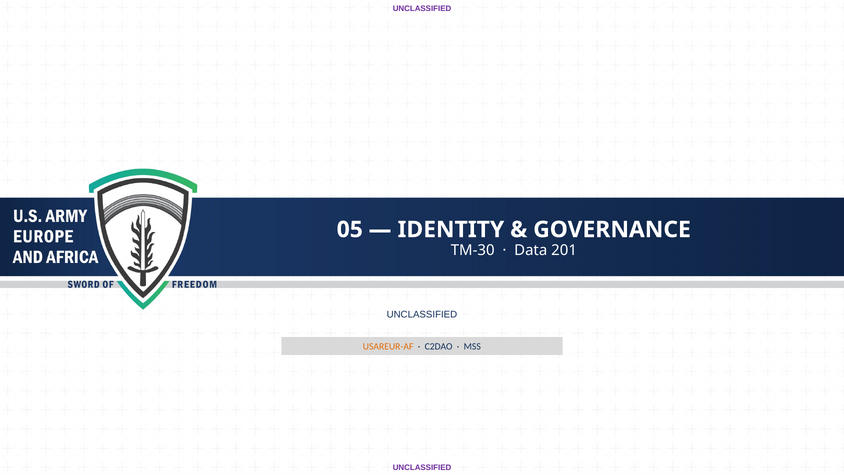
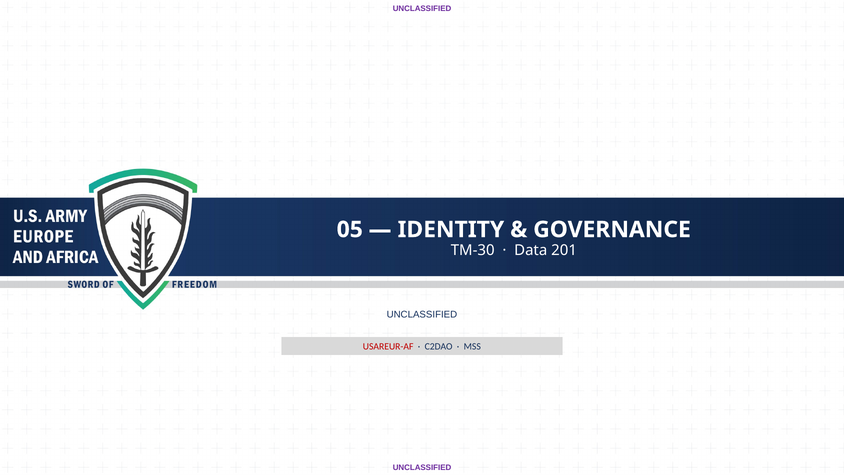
USAREUR-AF colour: orange -> red
